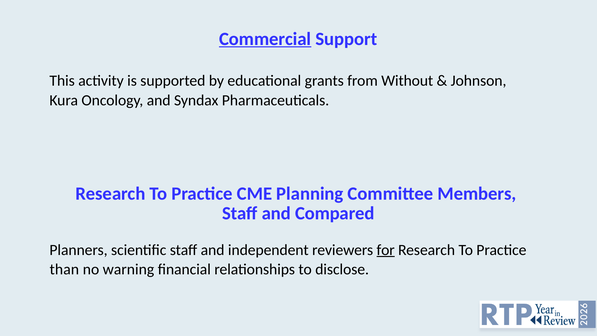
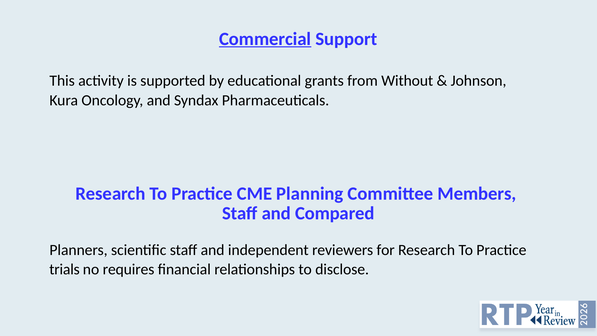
for underline: present -> none
than: than -> trials
warning: warning -> requires
